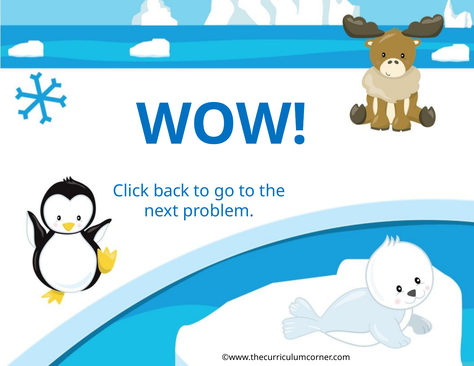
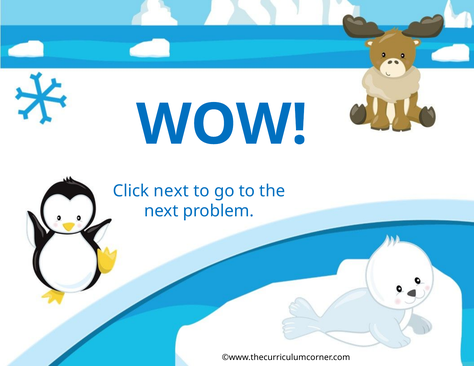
Click back: back -> next
